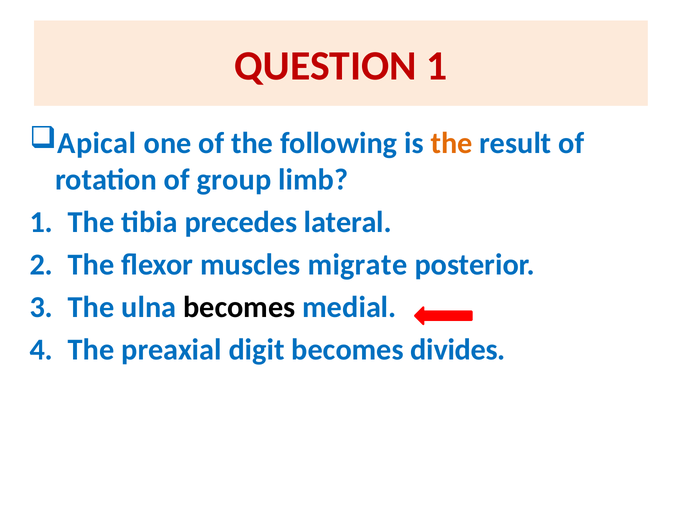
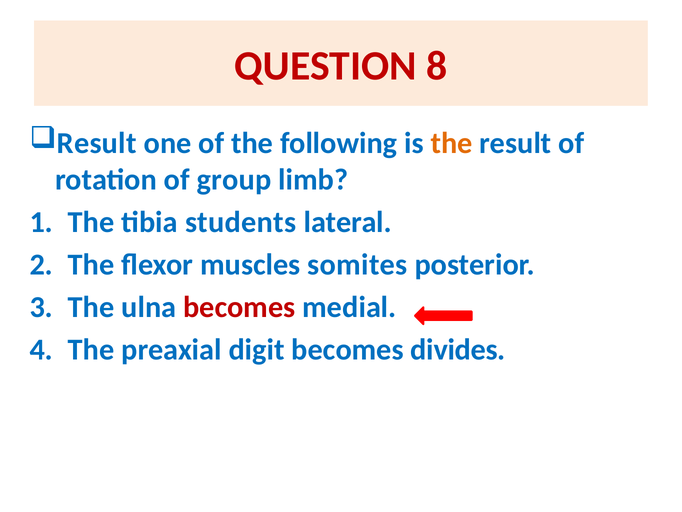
QUESTION 1: 1 -> 8
Apical at (97, 143): Apical -> Result
precedes: precedes -> students
migrate: migrate -> somites
becomes at (239, 307) colour: black -> red
